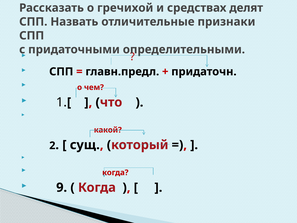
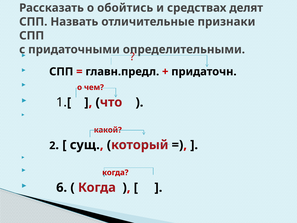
гречихой: гречихой -> обойтись
9: 9 -> 6
